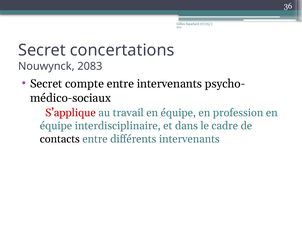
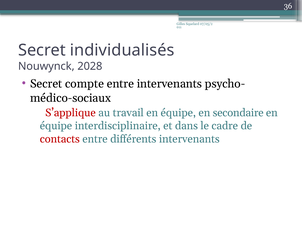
concertations: concertations -> individualisés
2083: 2083 -> 2028
profession: profession -> secondaire
contacts colour: black -> red
